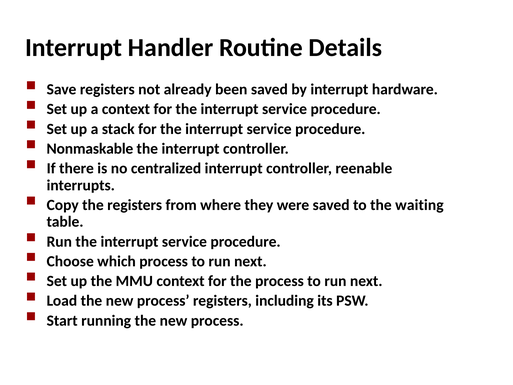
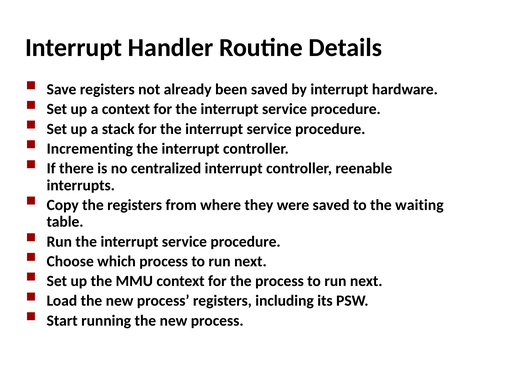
Nonmaskable: Nonmaskable -> Incrementing
